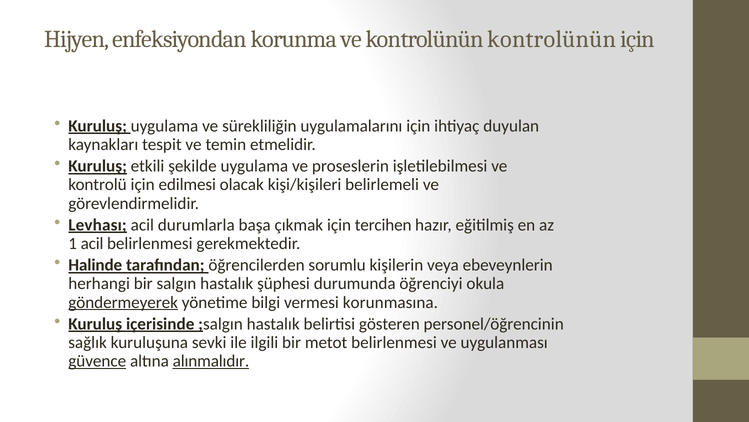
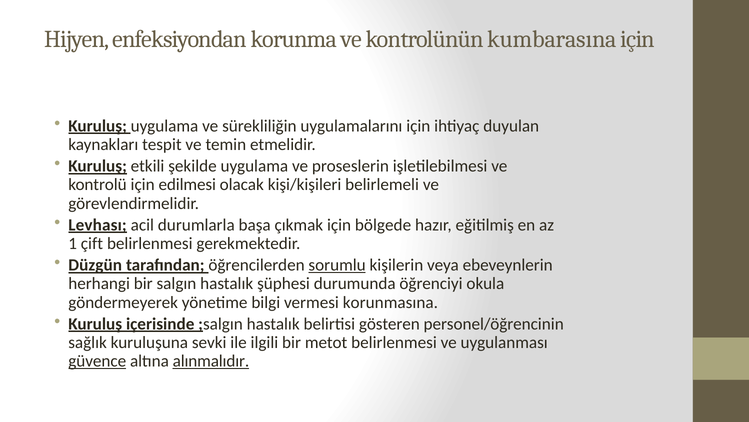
kontrolünün kontrolünün: kontrolünün -> kumbarasına
tercihen: tercihen -> bölgede
1 acil: acil -> çift
Halinde: Halinde -> Düzgün
sorumlu underline: none -> present
göndermeyerek underline: present -> none
